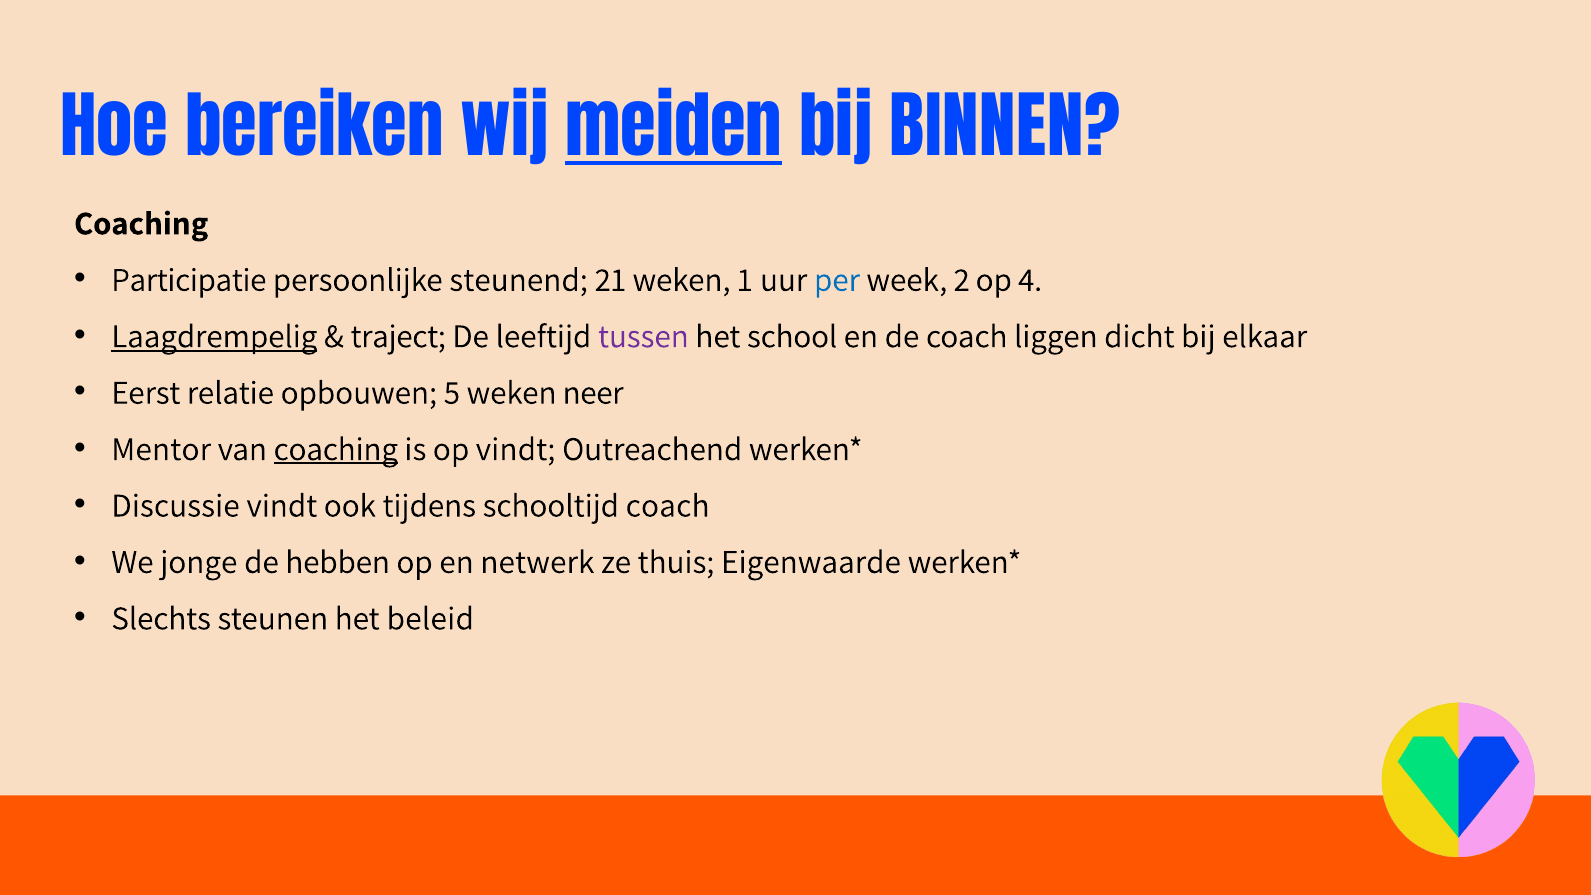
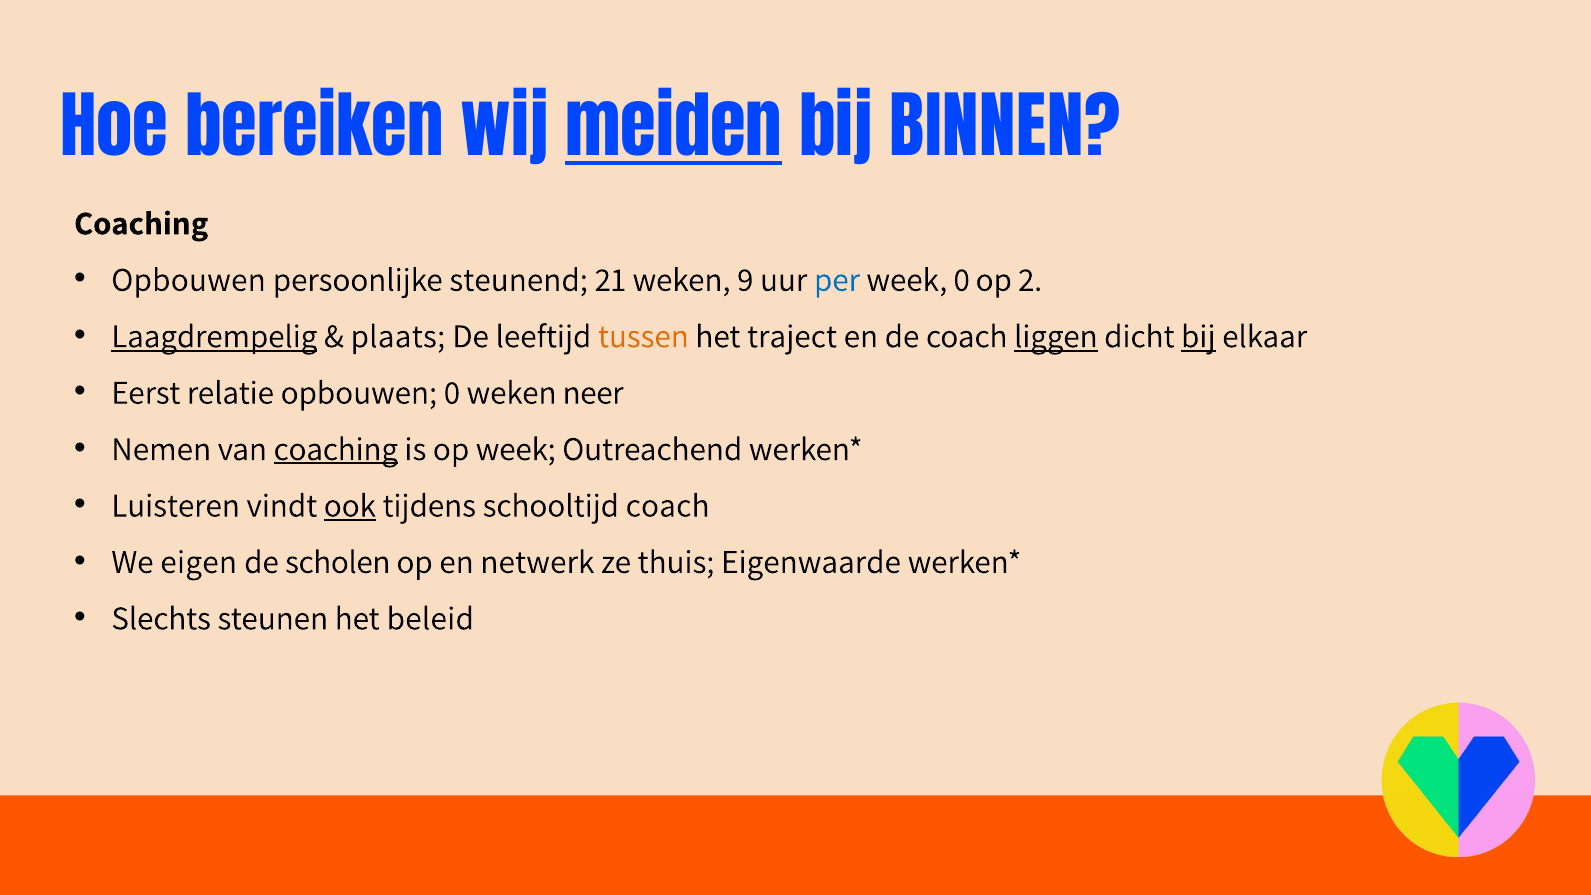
Participatie at (189, 280): Participatie -> Opbouwen
1: 1 -> 9
week 2: 2 -> 0
4: 4 -> 2
traject: traject -> plaats
tussen colour: purple -> orange
school: school -> traject
liggen underline: none -> present
bij at (1198, 336) underline: none -> present
opbouwen 5: 5 -> 0
Mentor: Mentor -> Nemen
op vindt: vindt -> week
Discussie: Discussie -> Luisteren
ook underline: none -> present
jonge: jonge -> eigen
hebben: hebben -> scholen
